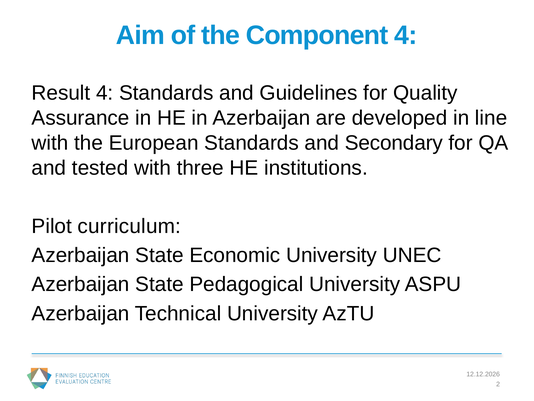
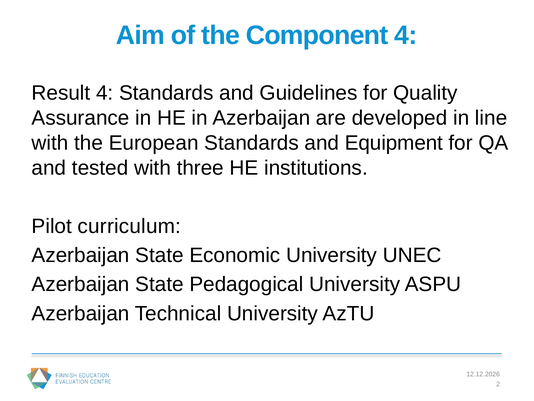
Secondary: Secondary -> Equipment
